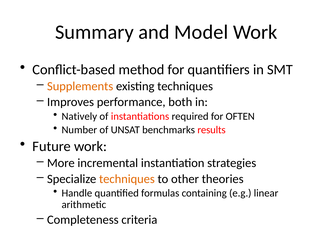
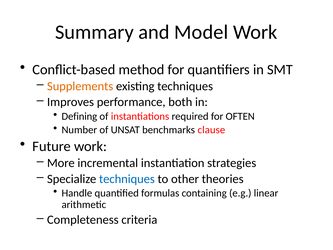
Natively: Natively -> Defining
results: results -> clause
techniques at (127, 179) colour: orange -> blue
